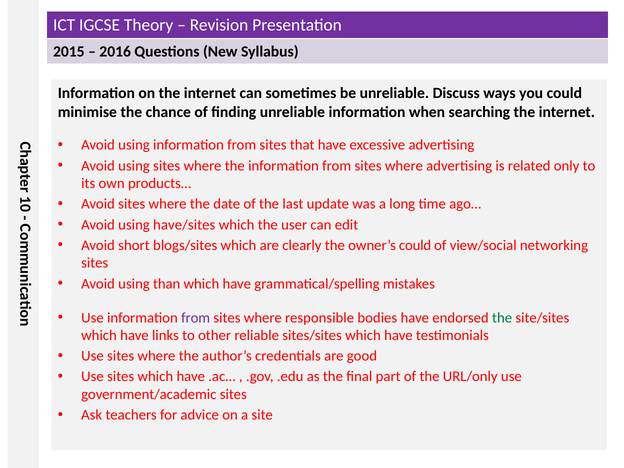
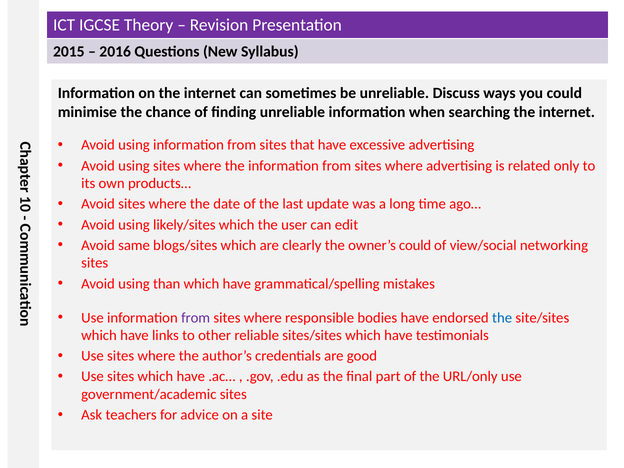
have/sites: have/sites -> likely/sites
short: short -> same
the at (502, 318) colour: green -> blue
